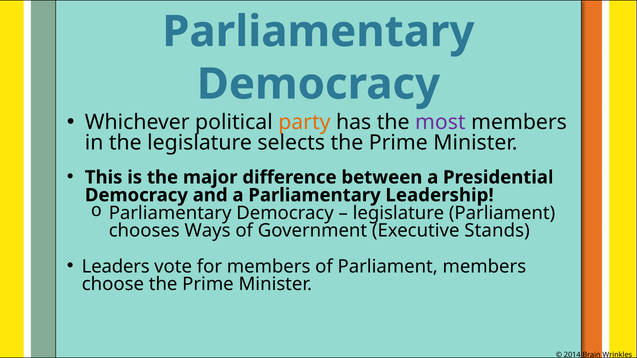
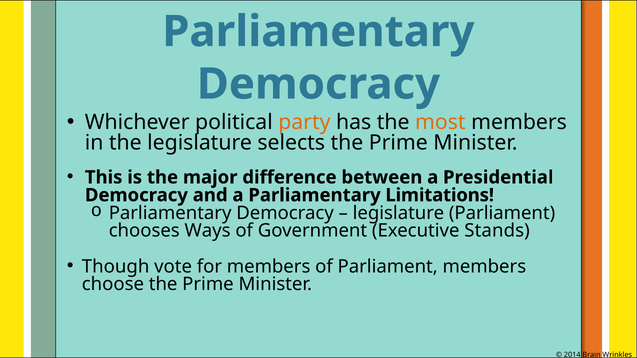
most colour: purple -> orange
Leadership: Leadership -> Limitations
Leaders: Leaders -> Though
